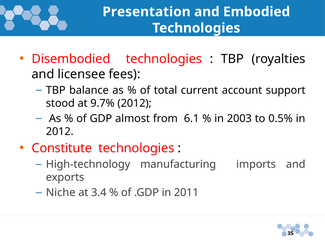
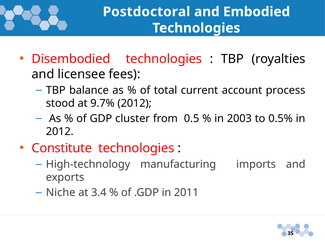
Presentation: Presentation -> Postdoctoral
support: support -> process
almost: almost -> cluster
6.1: 6.1 -> 0.5
